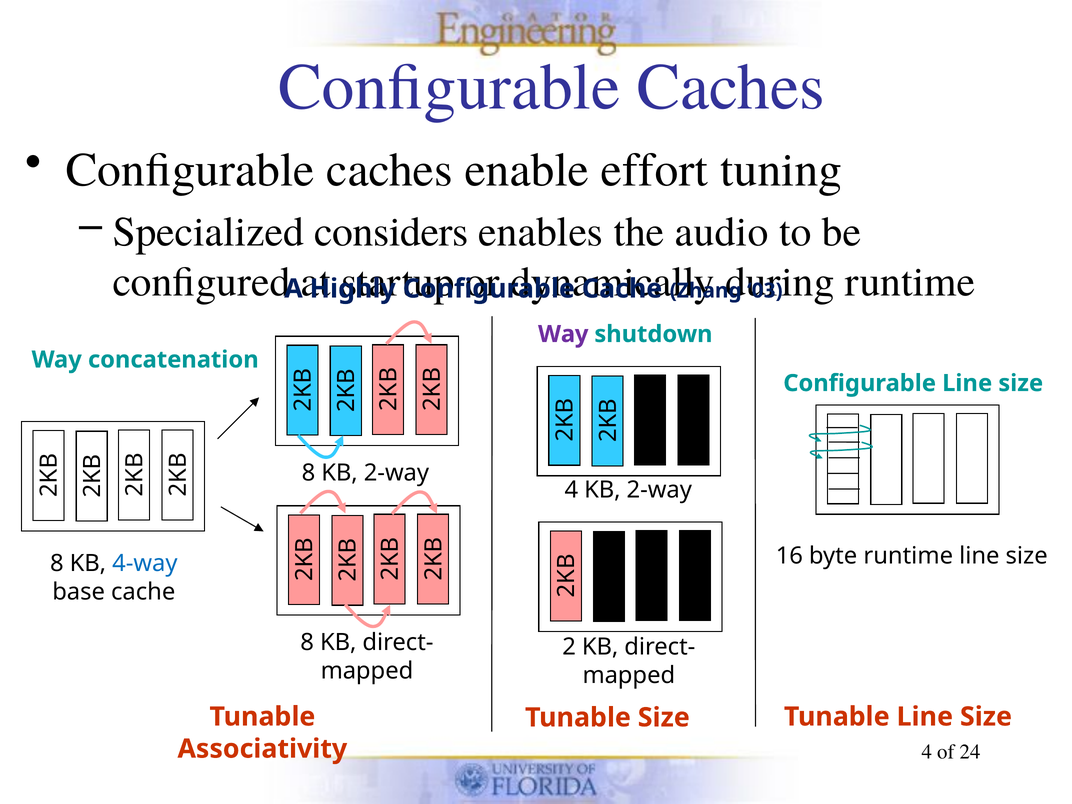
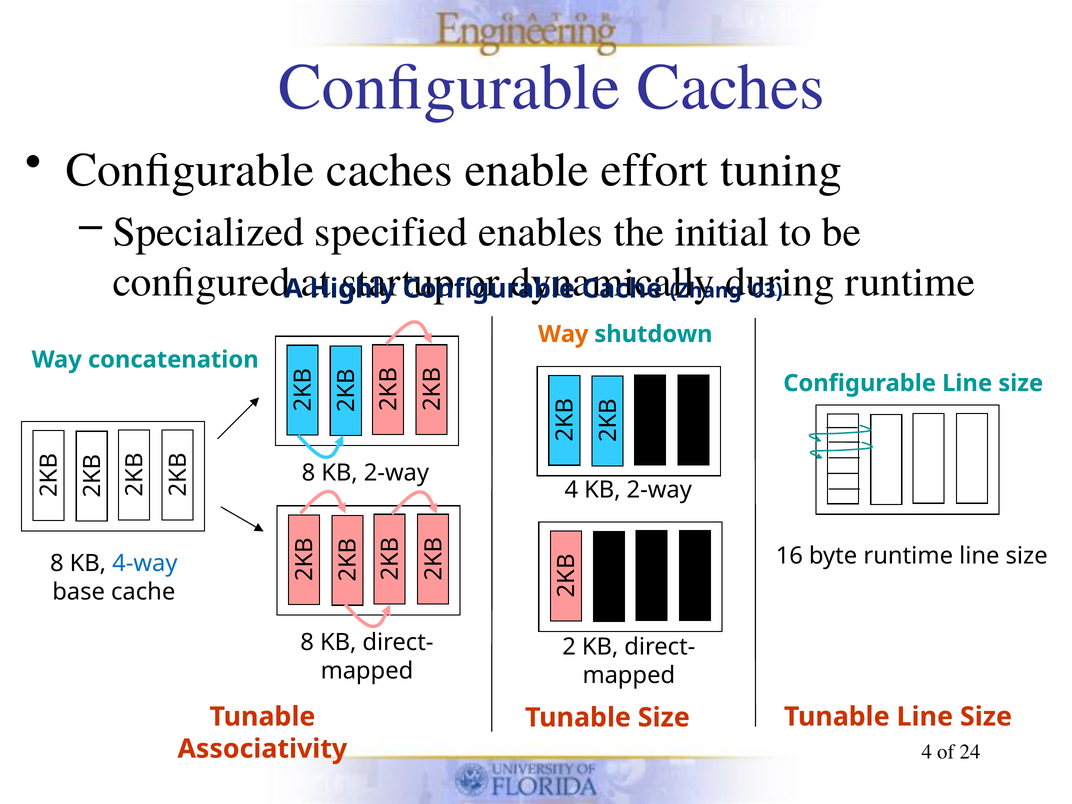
considers: considers -> specified
audio: audio -> initial
Way at (563, 334) colour: purple -> orange
